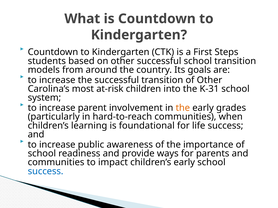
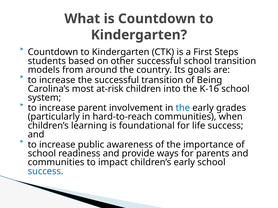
of Other: Other -> Being
K-31: K-31 -> K-16
the at (183, 108) colour: orange -> blue
